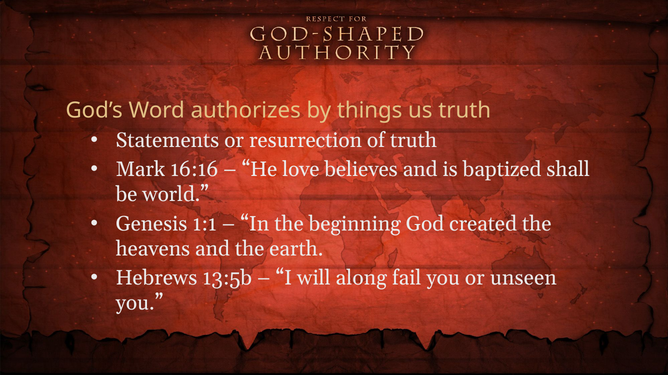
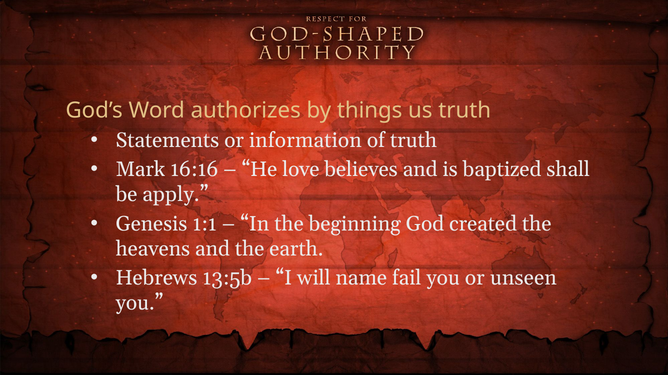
resurrection: resurrection -> information
world: world -> apply
along: along -> name
